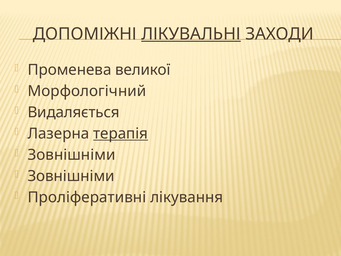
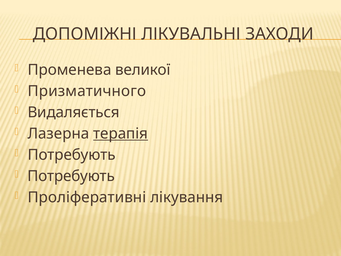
ЛІКУВАЛЬНІ underline: present -> none
Морфологічний: Морфологічний -> Призматичного
Зовнішніми at (71, 155): Зовнішніми -> Потребують
Зовнішніми at (71, 176): Зовнішніми -> Потребують
